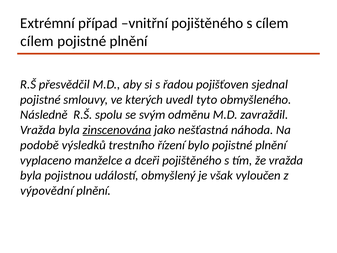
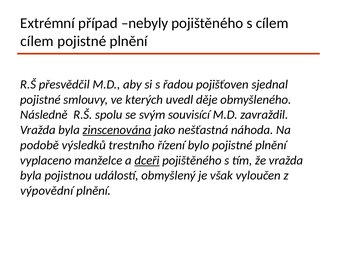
vnitřní: vnitřní -> nebyly
tyto: tyto -> děje
odměnu: odměnu -> souvisící
dceři underline: none -> present
